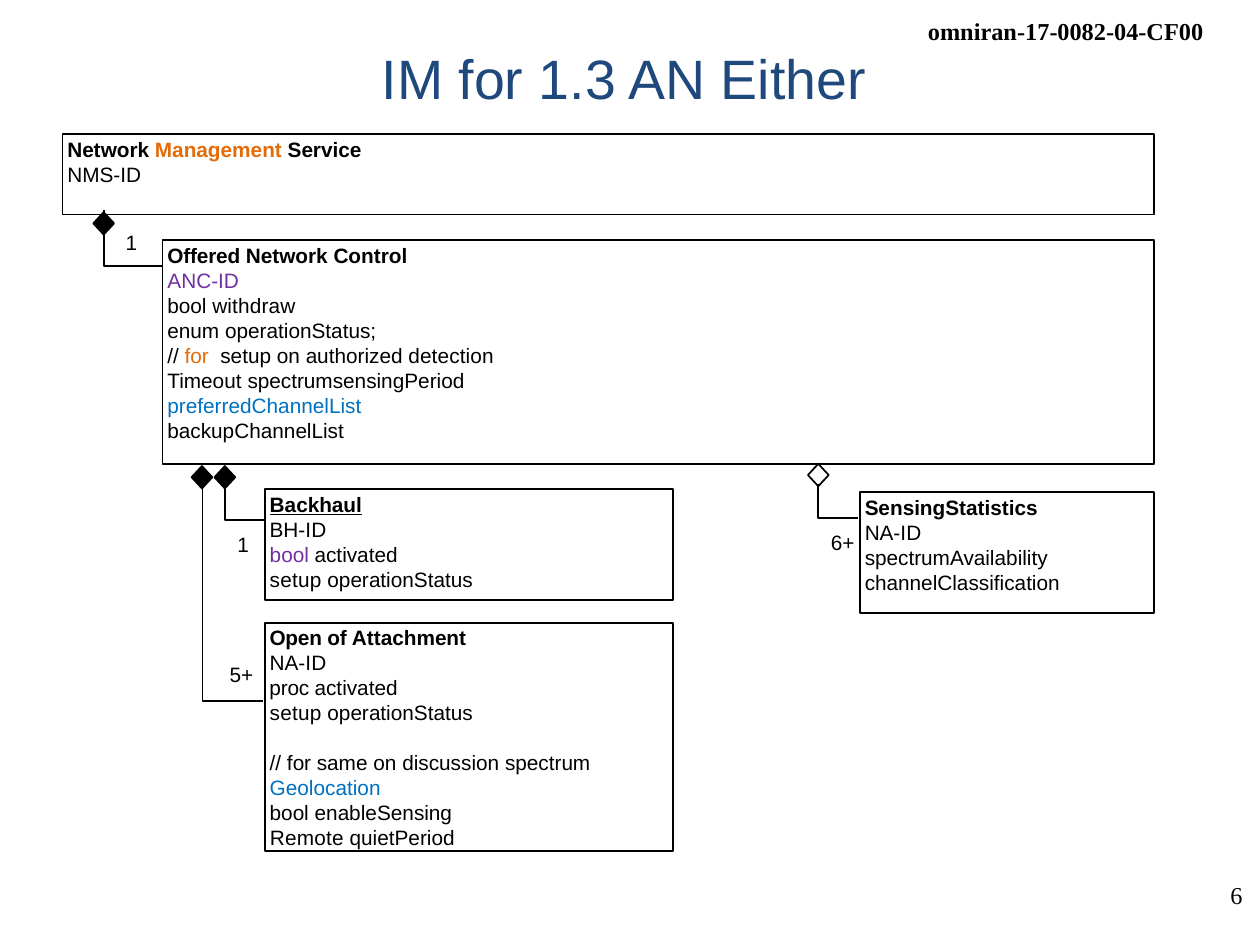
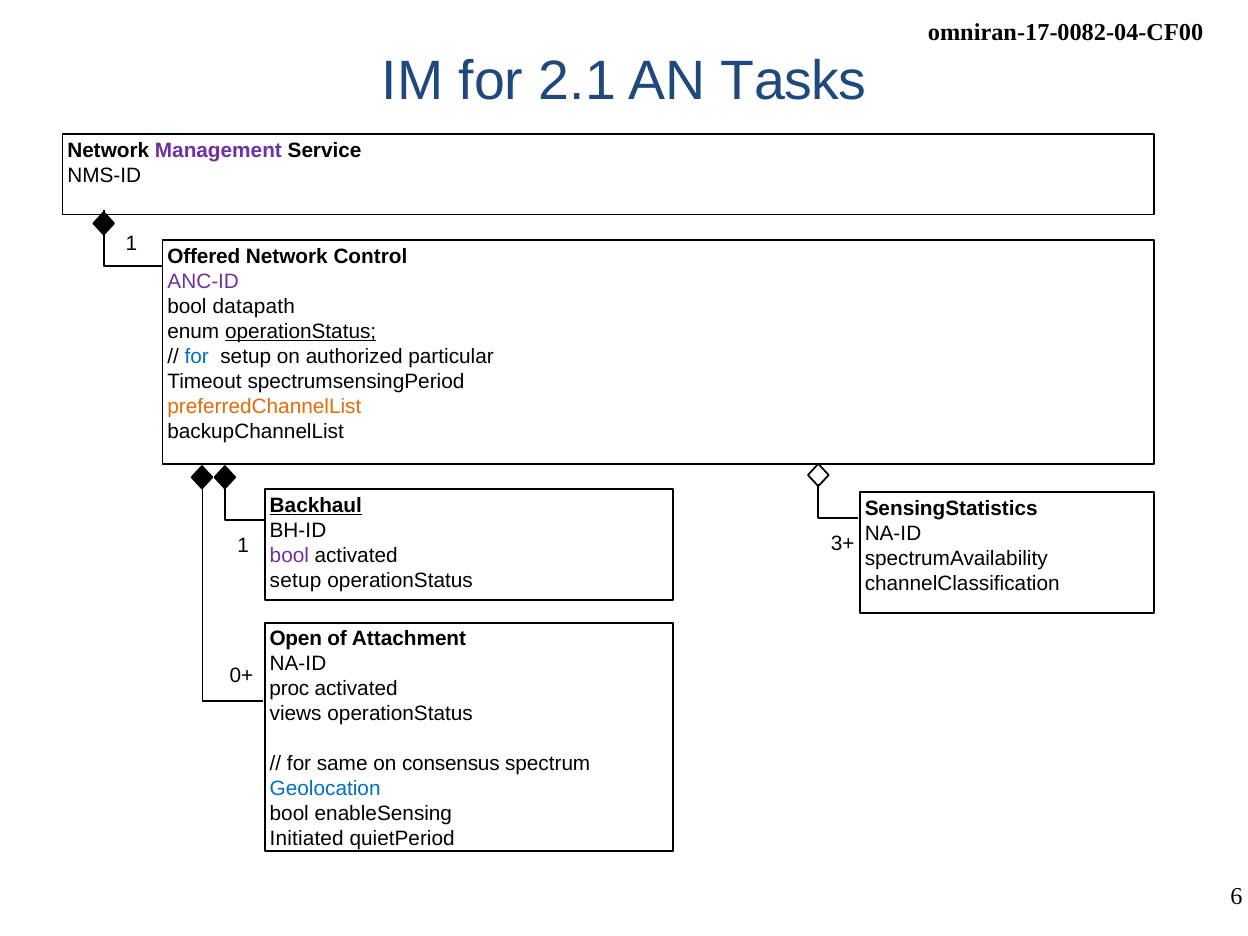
1.3: 1.3 -> 2.1
Either: Either -> Tasks
Management colour: orange -> purple
withdraw: withdraw -> datapath
operationStatus at (301, 331) underline: none -> present
for at (197, 356) colour: orange -> blue
detection: detection -> particular
preferredChannelList colour: blue -> orange
6+: 6+ -> 3+
5+: 5+ -> 0+
setup at (296, 714): setup -> views
discussion: discussion -> consensus
Remote: Remote -> Initiated
